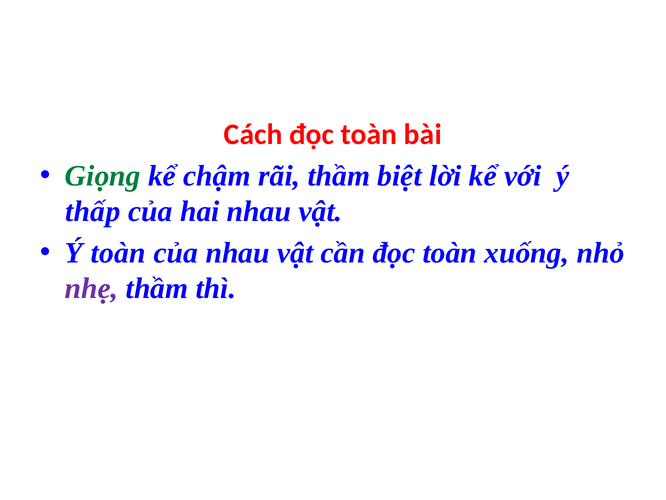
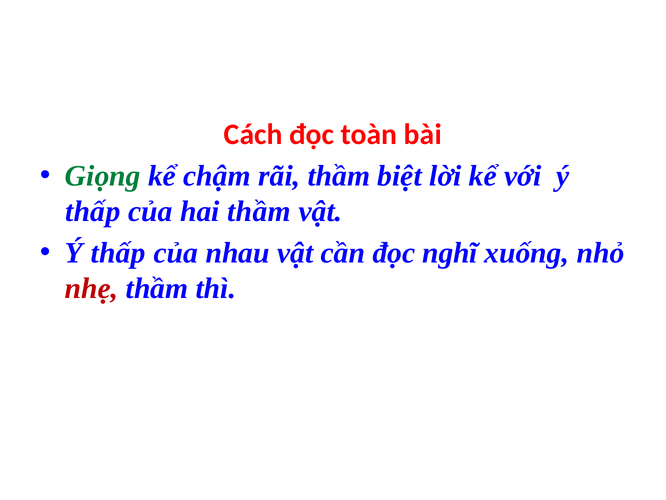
hai nhau: nhau -> thầm
toàn at (118, 253): toàn -> thấp
cần đọc toàn: toàn -> nghĩ
nhẹ colour: purple -> red
